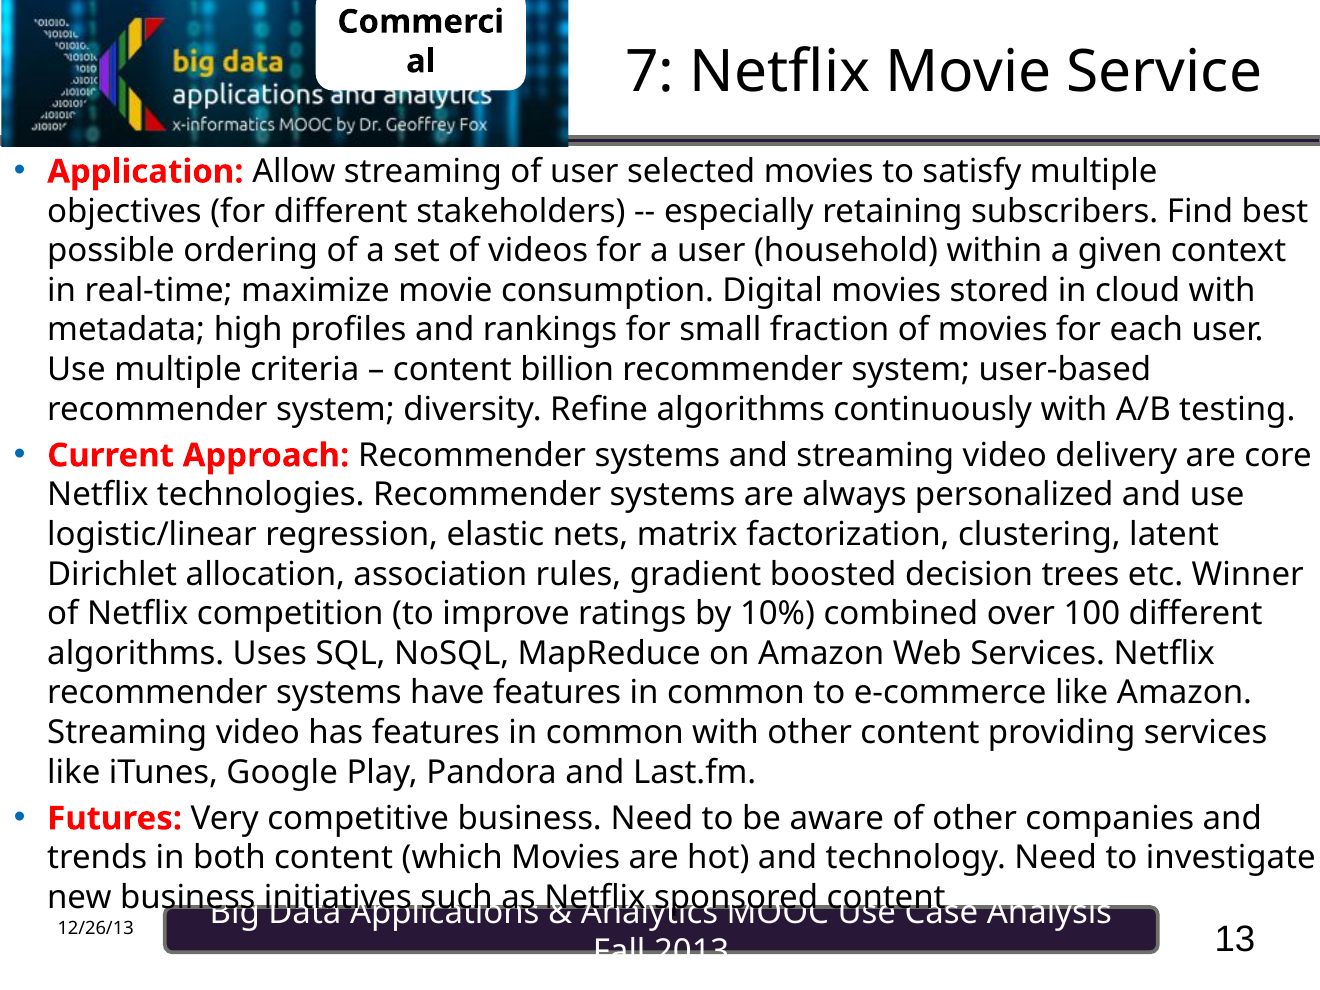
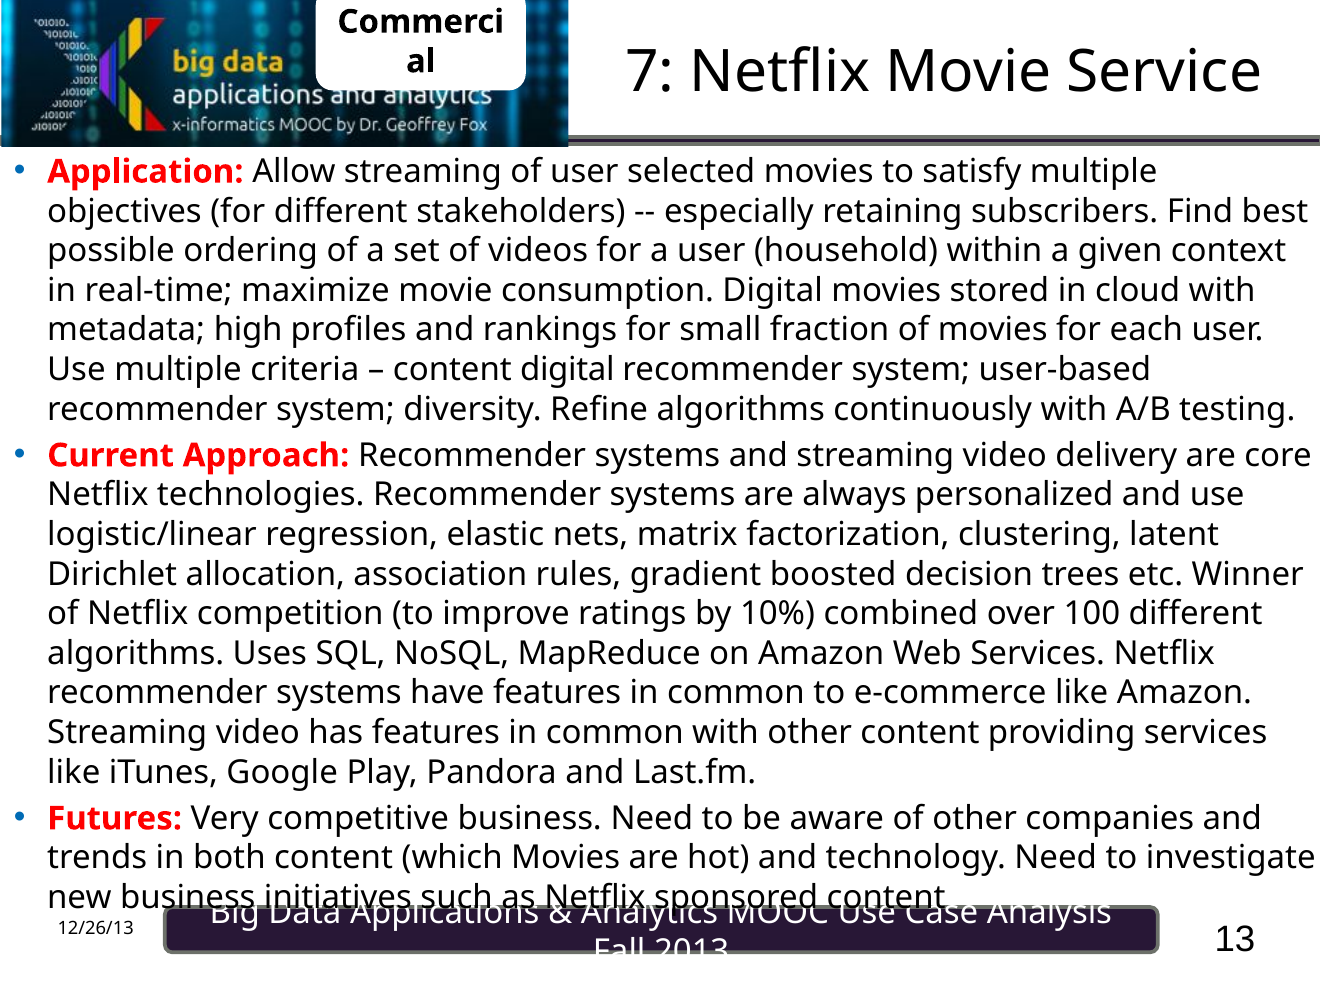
content billion: billion -> digital
